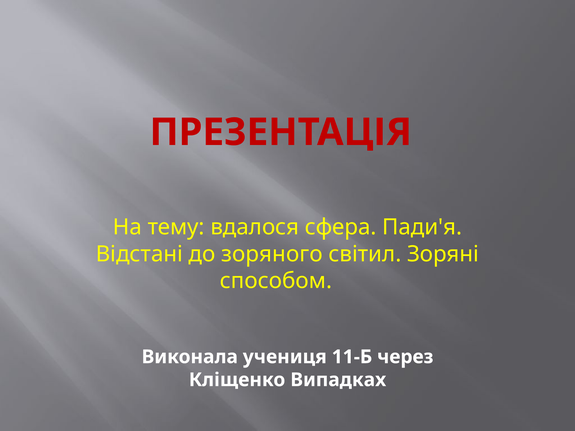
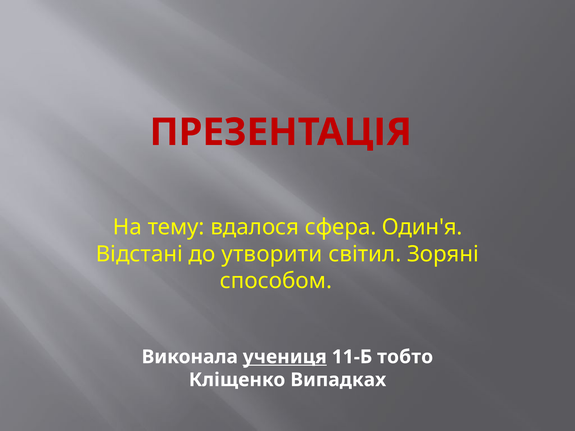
Пади'я: Пади'я -> Один'я
зоряного: зоряного -> утворити
учениця underline: none -> present
через: через -> тобто
